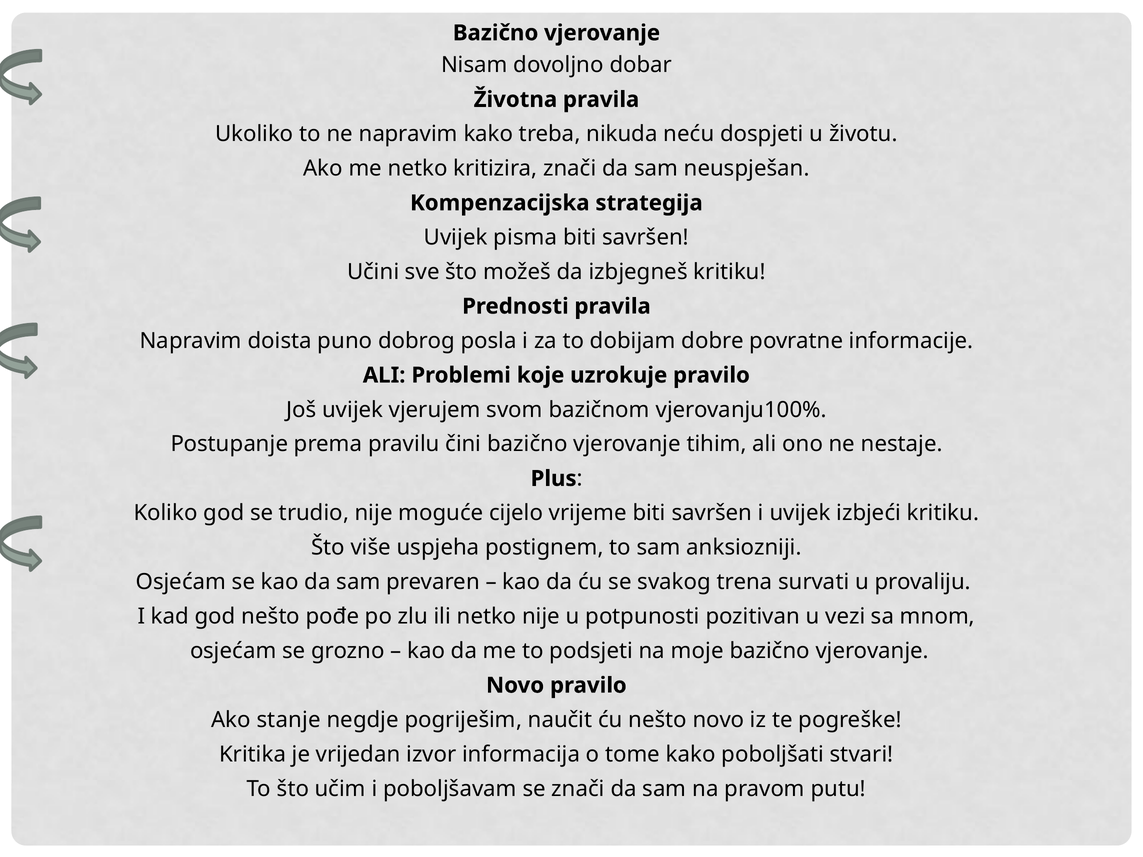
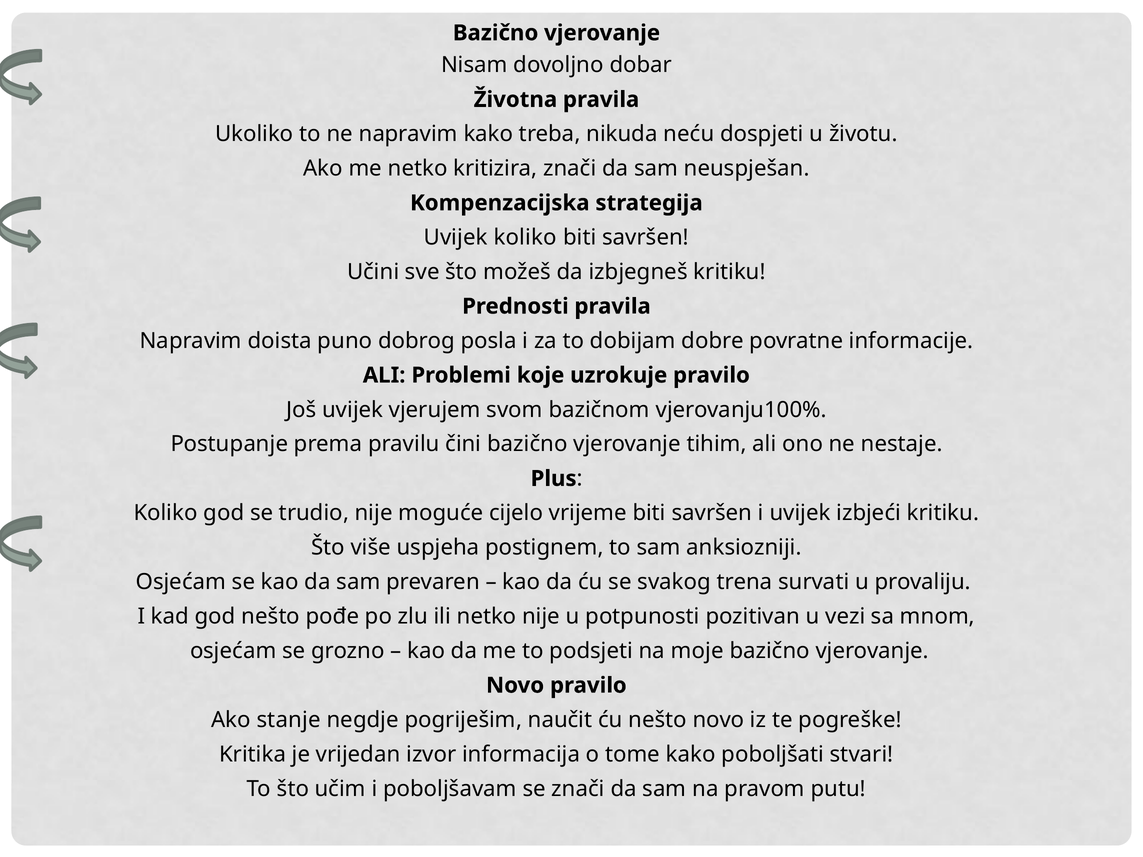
Uvijek pisma: pisma -> koliko
